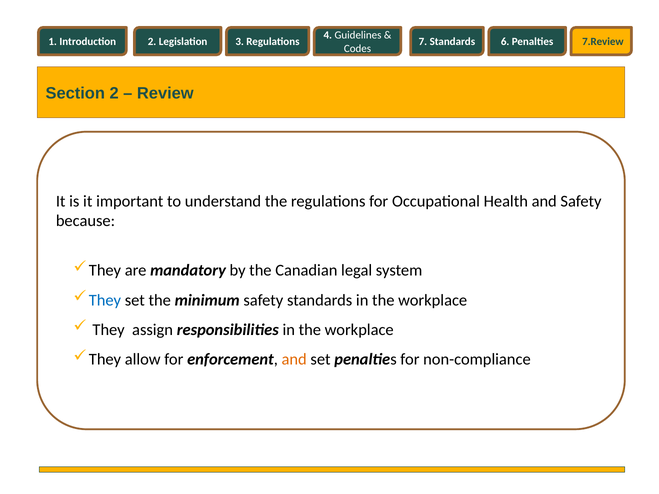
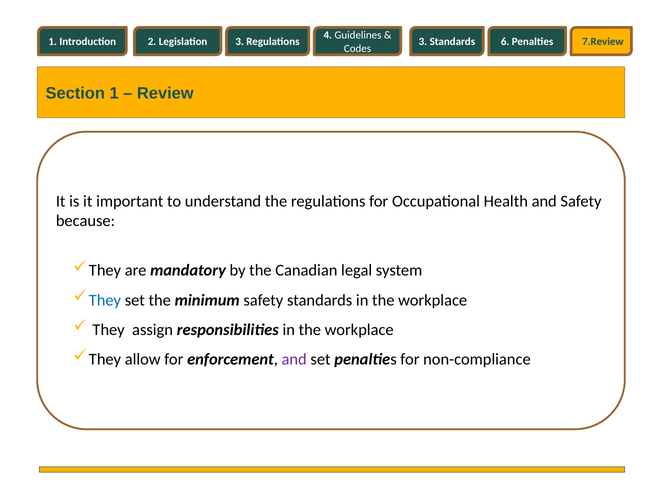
Regulations 7: 7 -> 3
Section 2: 2 -> 1
and at (294, 360) colour: orange -> purple
